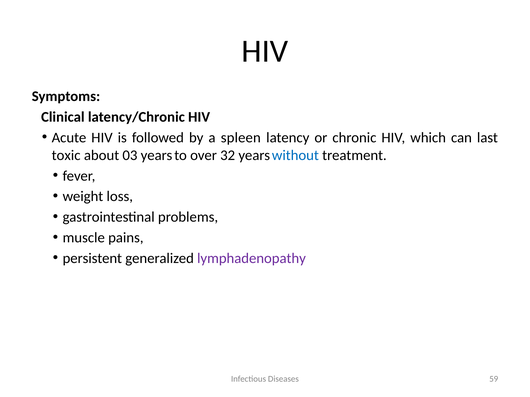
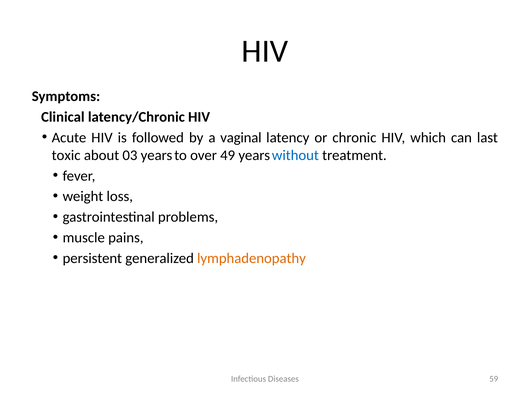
spleen: spleen -> vaginal
32: 32 -> 49
lymphadenopathy colour: purple -> orange
